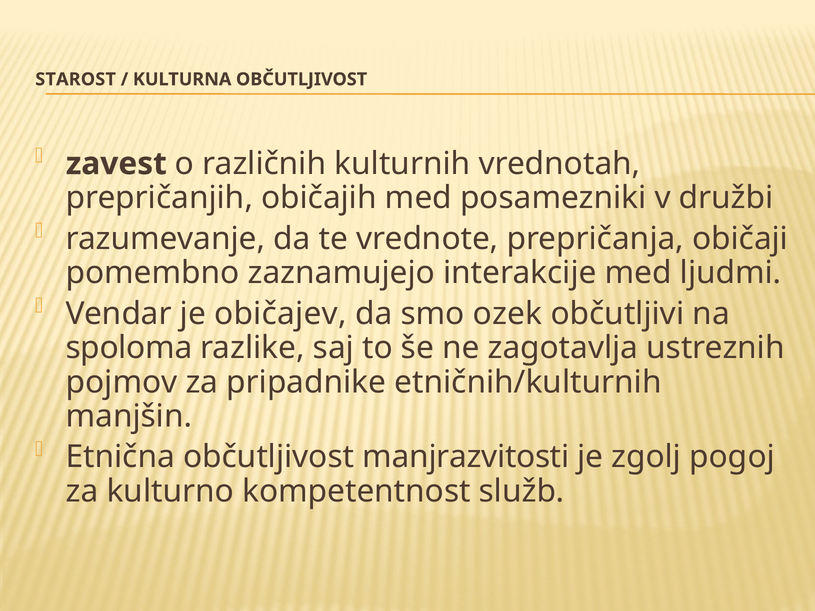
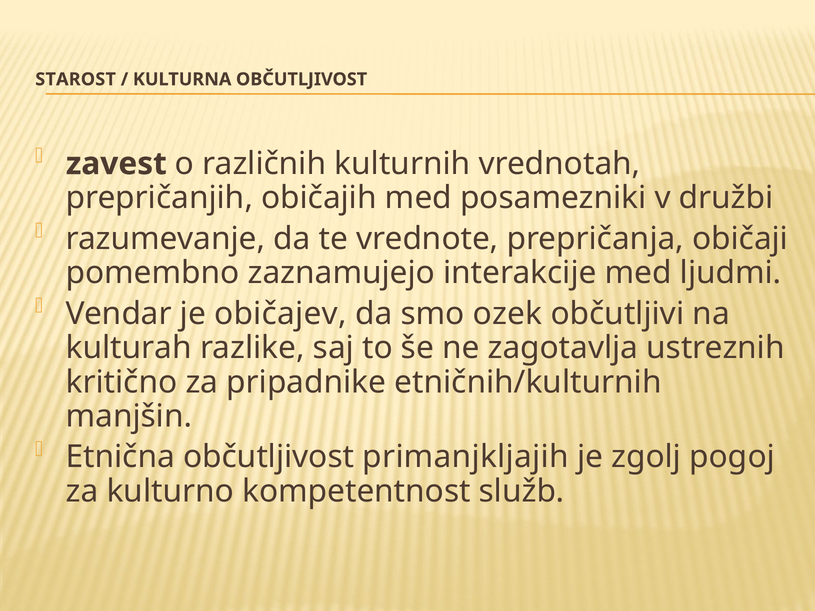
spoloma: spoloma -> kulturah
pojmov: pojmov -> kritično
manjrazvitosti: manjrazvitosti -> primanjkljajih
